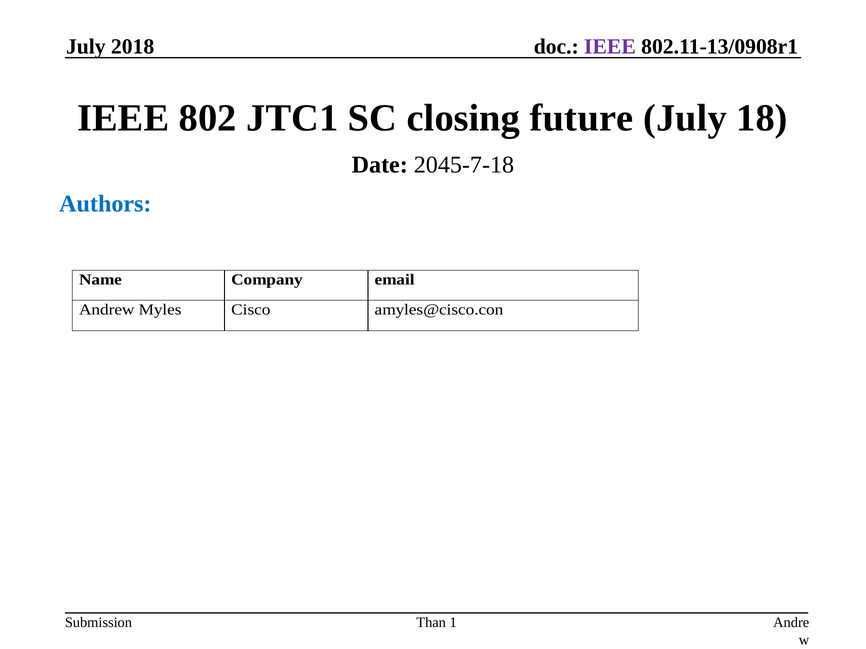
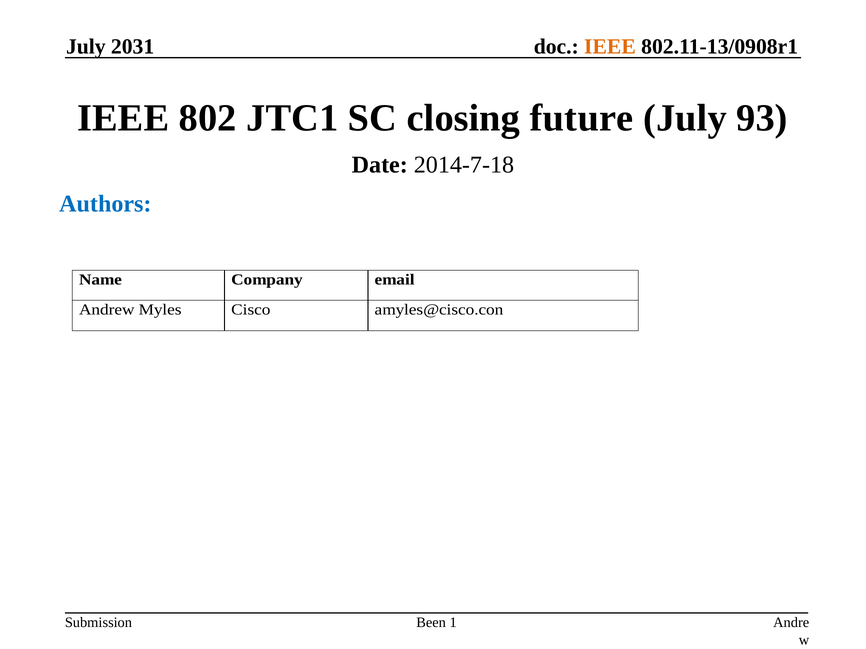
2018: 2018 -> 2031
IEEE at (610, 46) colour: purple -> orange
18: 18 -> 93
2045-7-18: 2045-7-18 -> 2014-7-18
Than: Than -> Been
